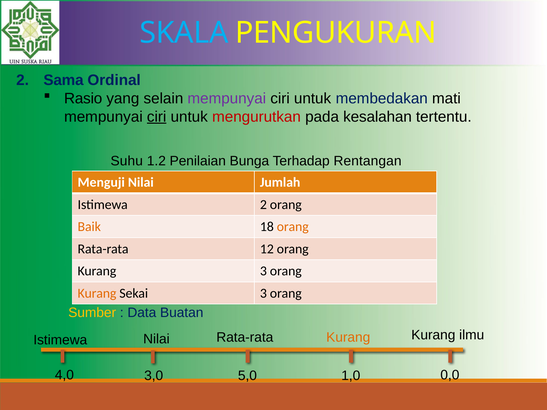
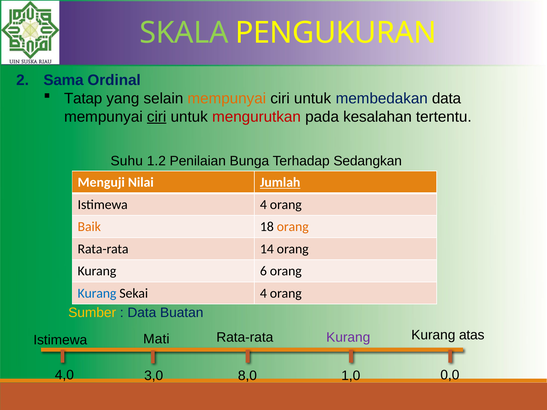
SKALA colour: light blue -> light green
Rasio: Rasio -> Tatap
mempunyai at (227, 99) colour: purple -> orange
membedakan mati: mati -> data
Rentangan: Rentangan -> Sedangkan
Jumlah underline: none -> present
Istimewa 2: 2 -> 4
12: 12 -> 14
Kurang 3: 3 -> 6
Kurang at (97, 293) colour: orange -> blue
Sekai 3: 3 -> 4
Istimewa Nilai: Nilai -> Mati
Kurang at (348, 337) colour: orange -> purple
ilmu: ilmu -> atas
5,0: 5,0 -> 8,0
